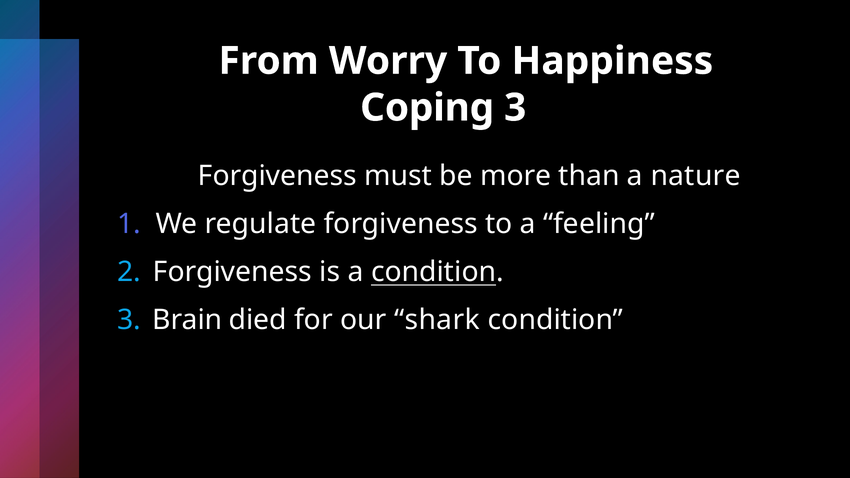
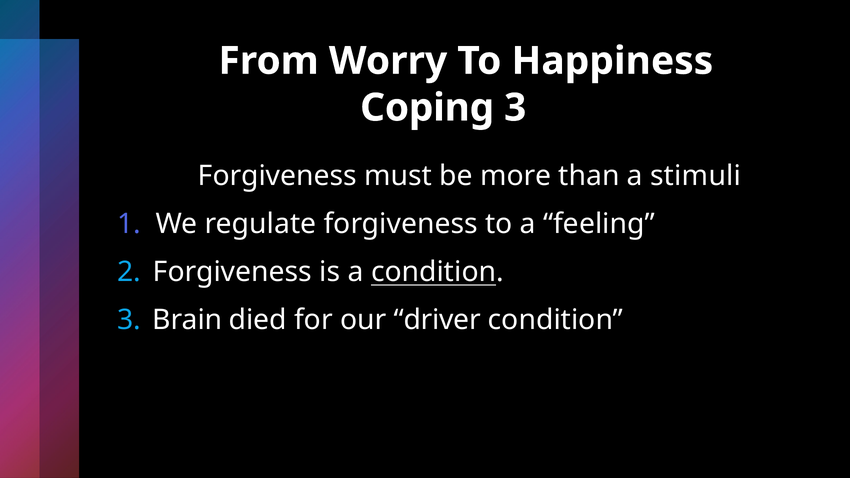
nature: nature -> stimuli
shark: shark -> driver
